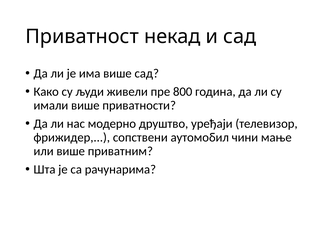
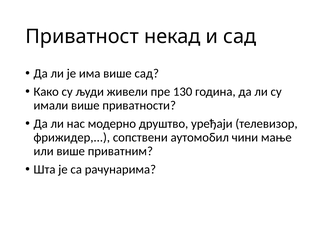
800: 800 -> 130
